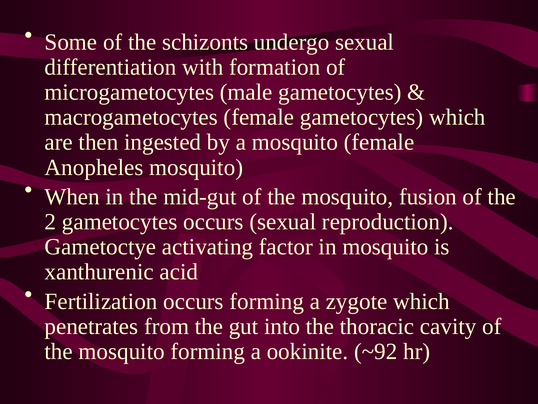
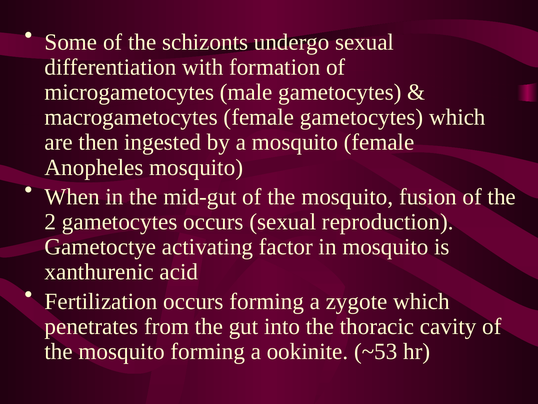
~92: ~92 -> ~53
